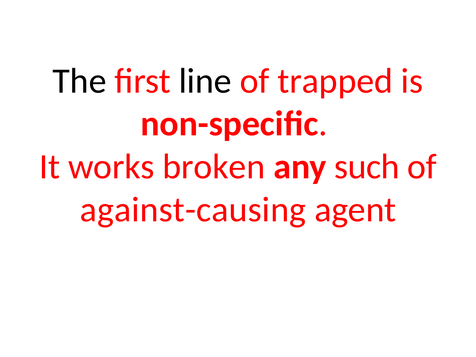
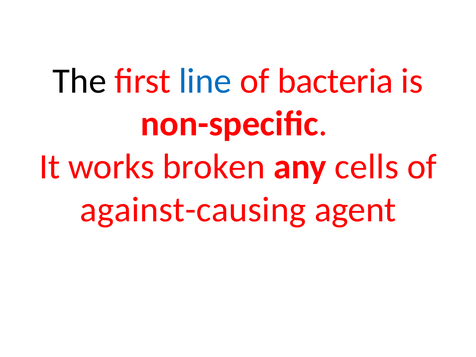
line colour: black -> blue
trapped: trapped -> bacteria
such: such -> cells
